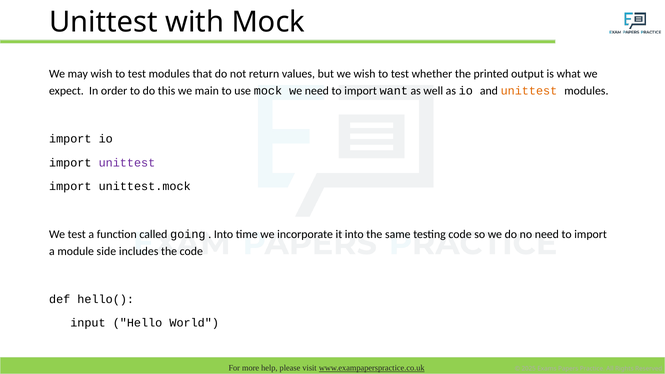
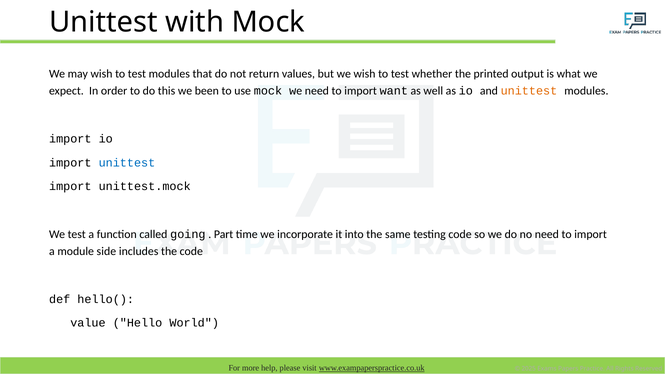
main: main -> been
unittest at (127, 163) colour: purple -> blue
Into at (224, 234): Into -> Part
input: input -> value
